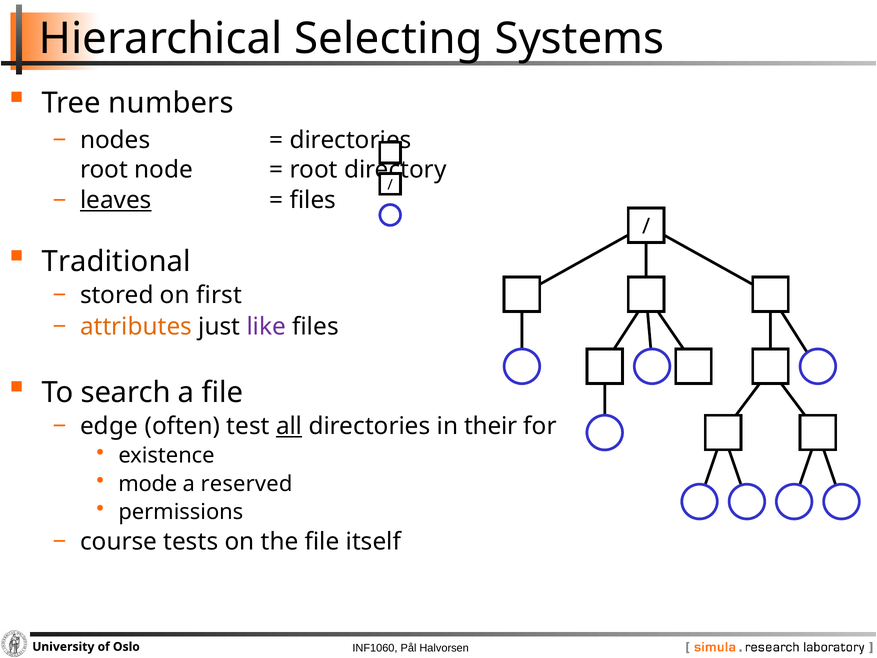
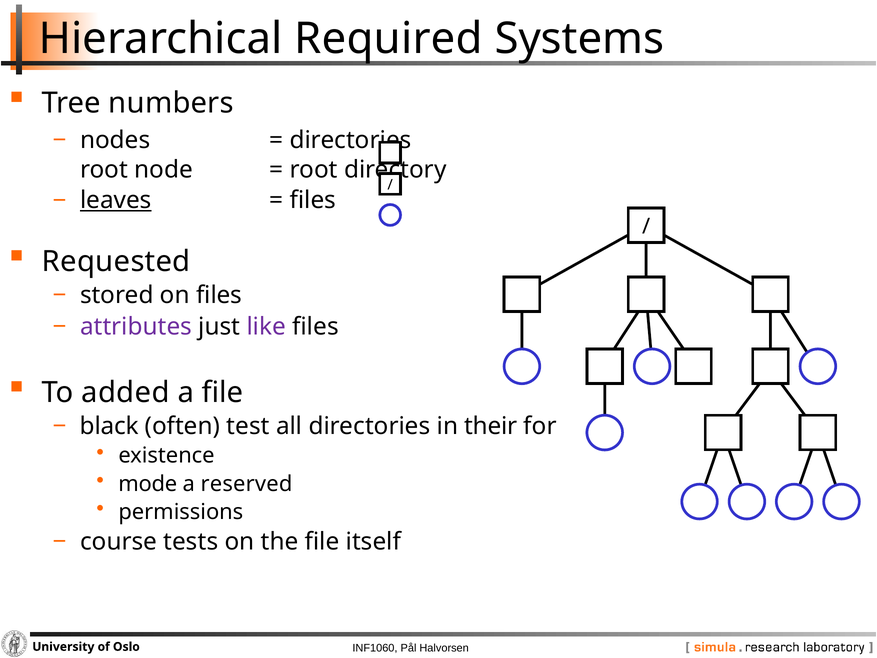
Selecting: Selecting -> Required
Traditional: Traditional -> Requested
on first: first -> files
attributes colour: orange -> purple
search: search -> added
edge: edge -> black
all underline: present -> none
